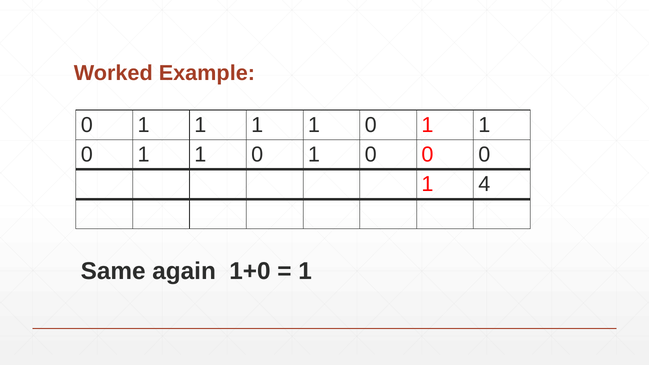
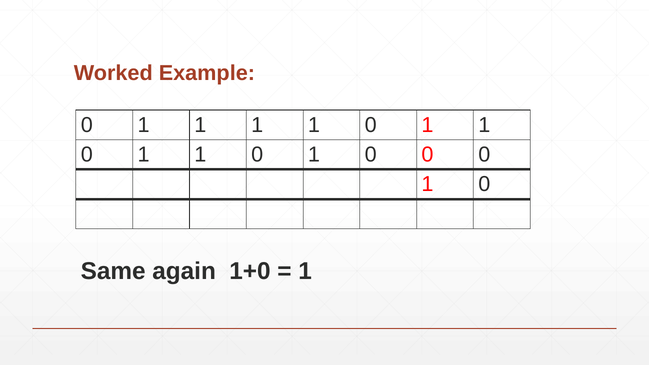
4 at (484, 184): 4 -> 0
